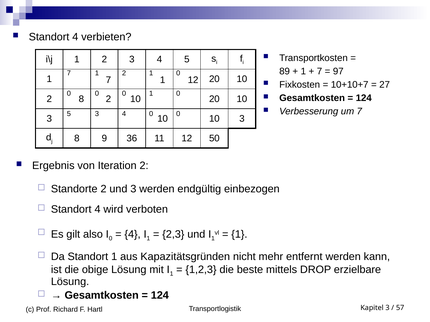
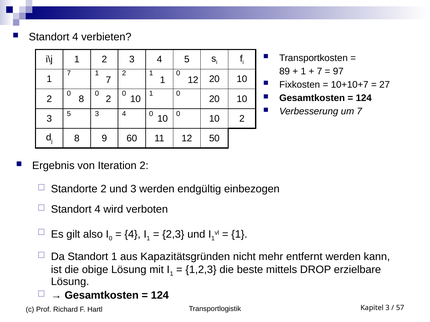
3 10 3: 3 -> 2
36: 36 -> 60
